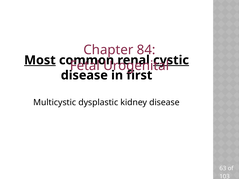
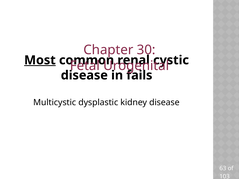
84: 84 -> 30
cystic underline: present -> none
first: first -> fails
